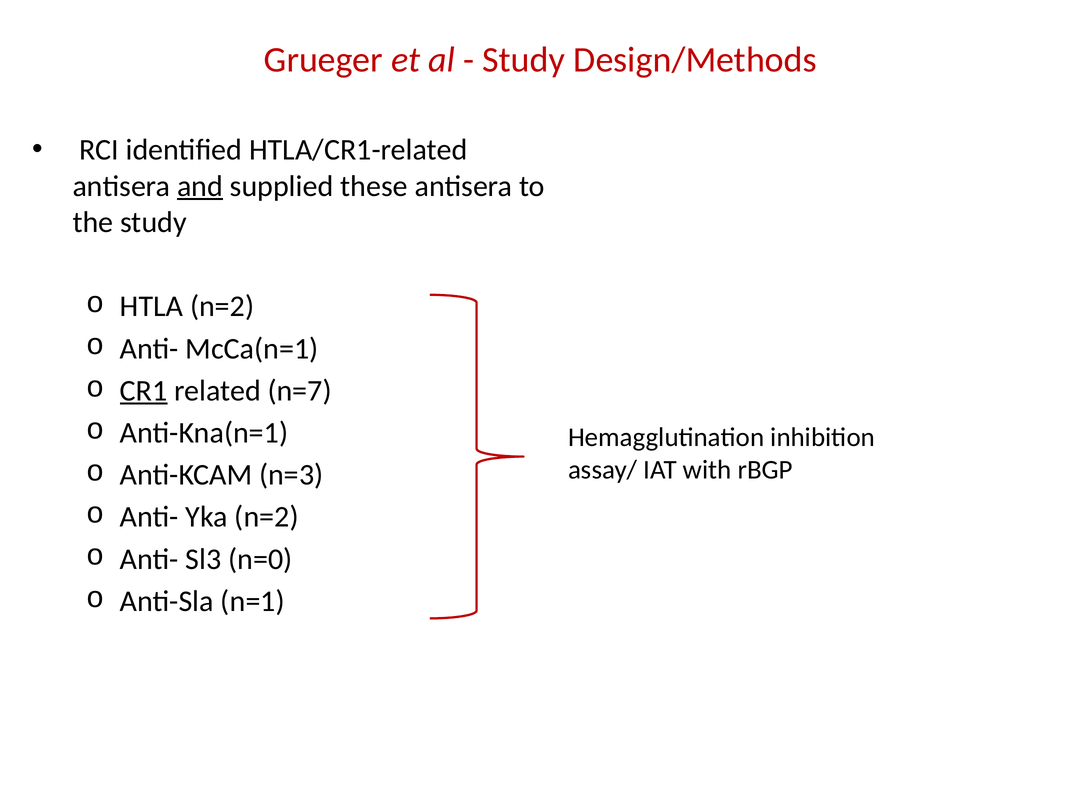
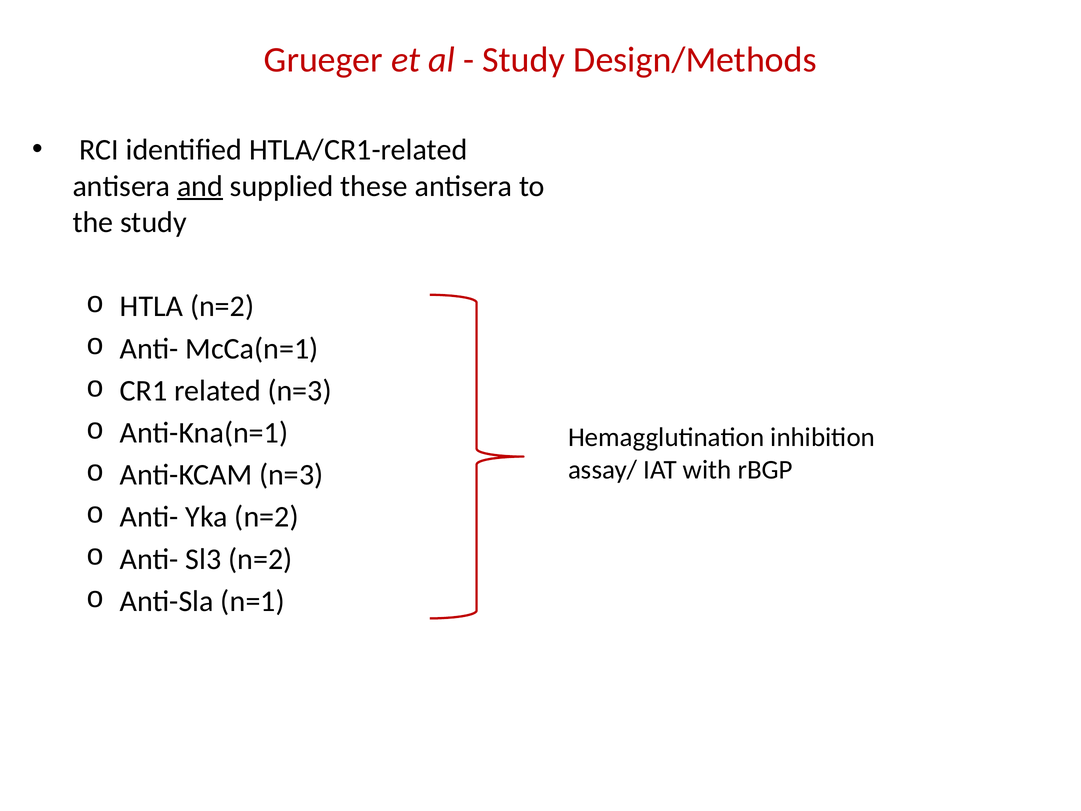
CR1 underline: present -> none
related n=7: n=7 -> n=3
Sl3 n=0: n=0 -> n=2
